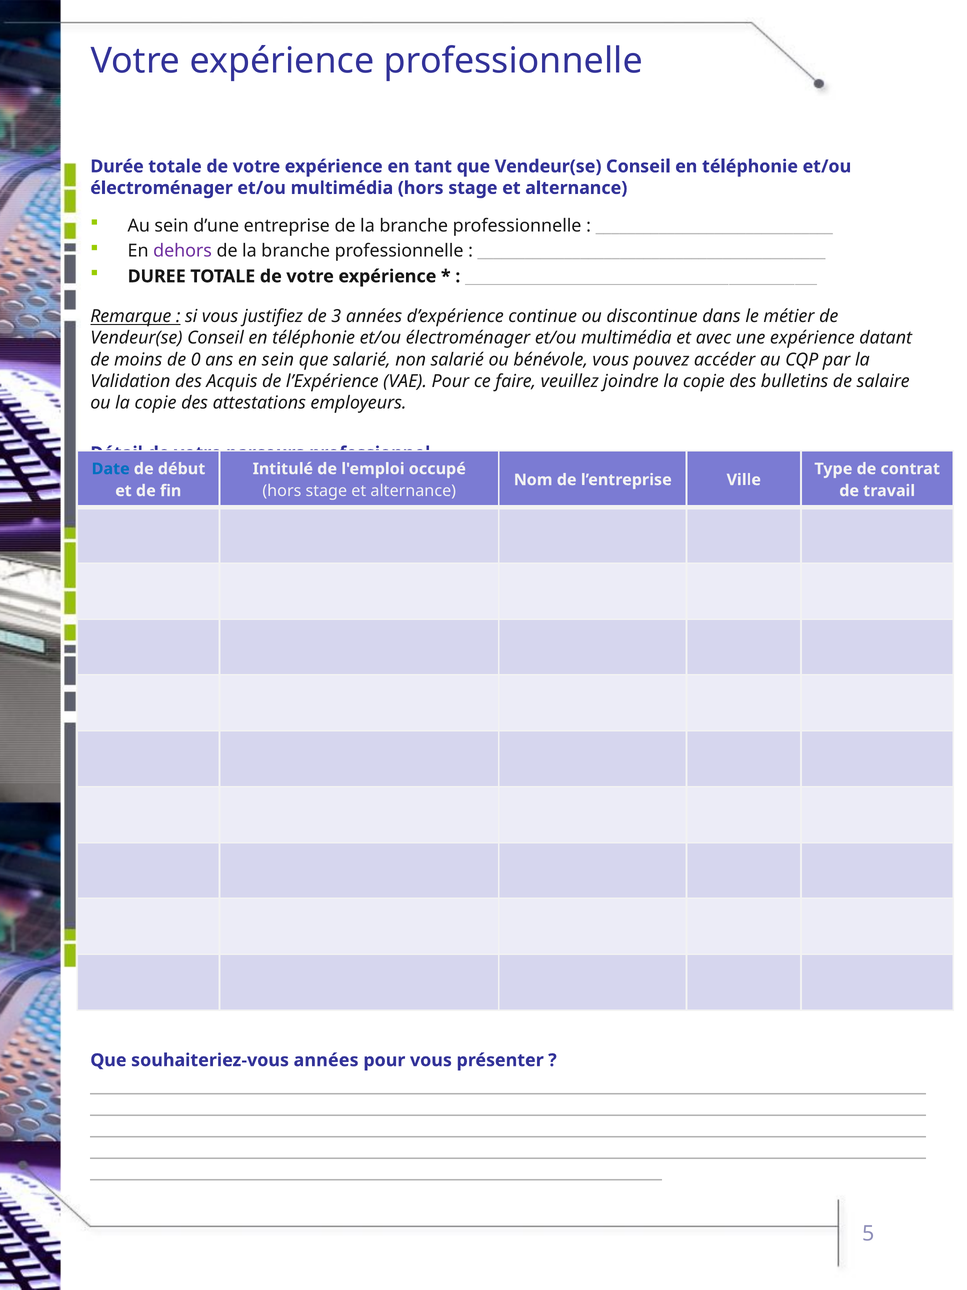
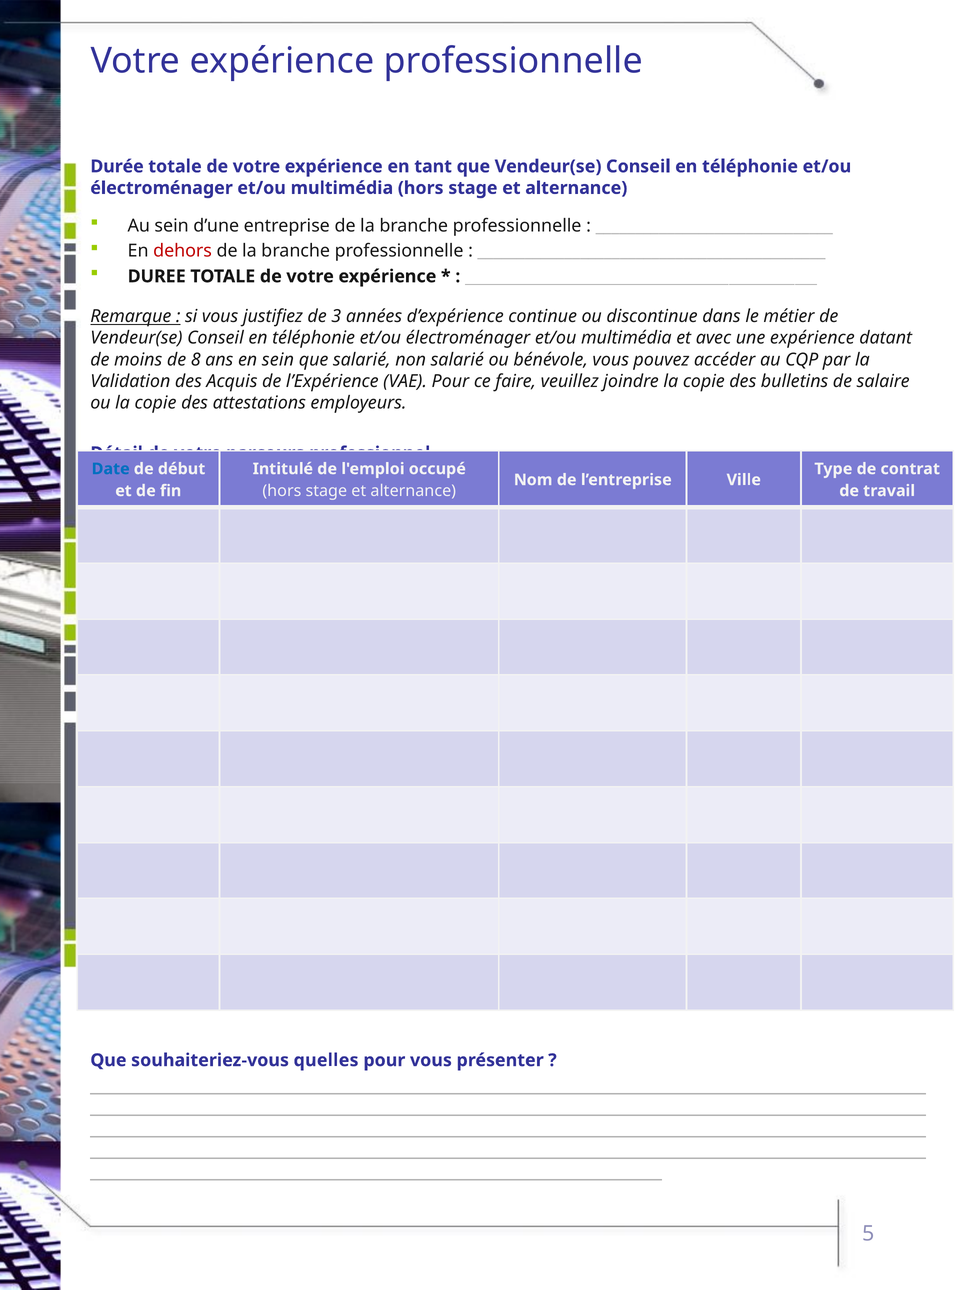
dehors colour: purple -> red
0: 0 -> 8
souhaiteriez-vous années: années -> quelles
